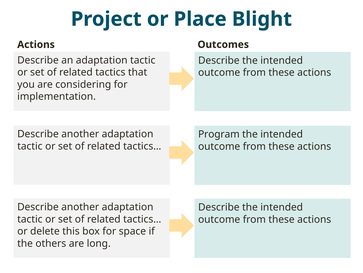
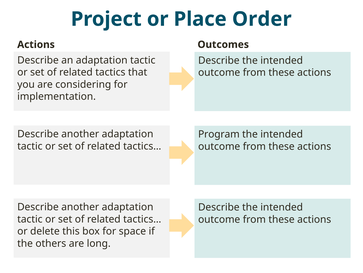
Blight: Blight -> Order
